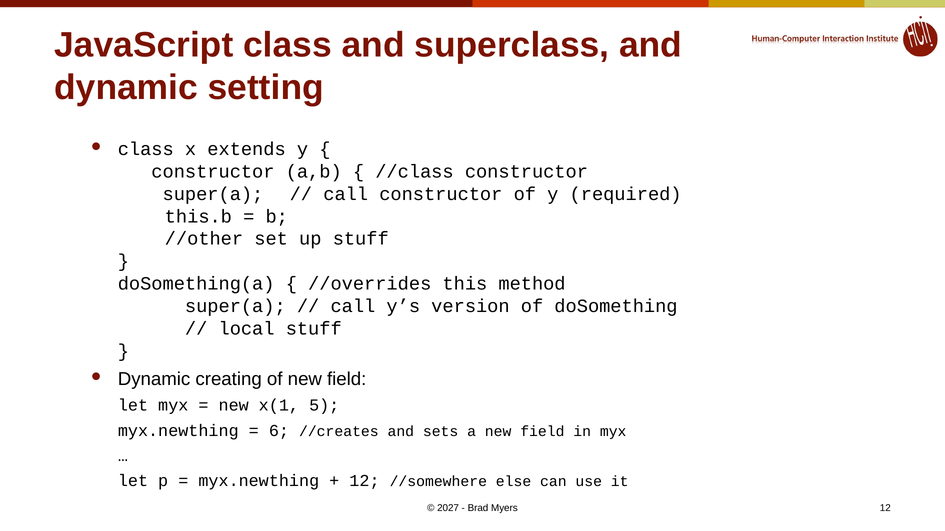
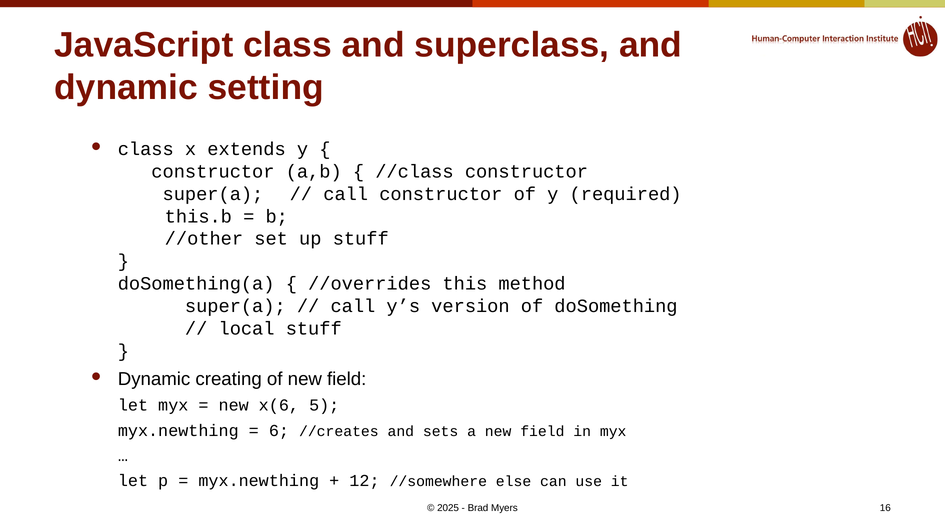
x(1: x(1 -> x(6
2027: 2027 -> 2025
Myers 12: 12 -> 16
